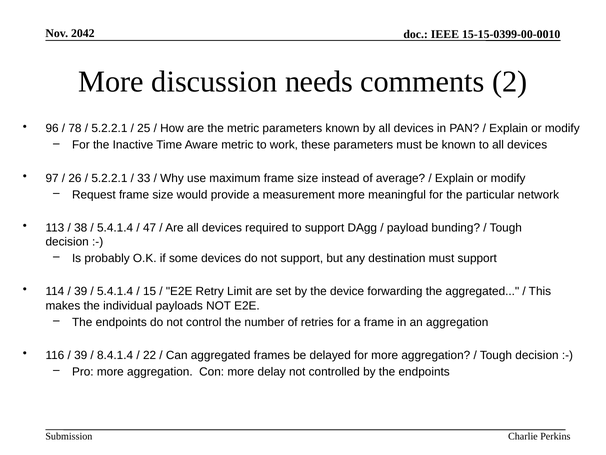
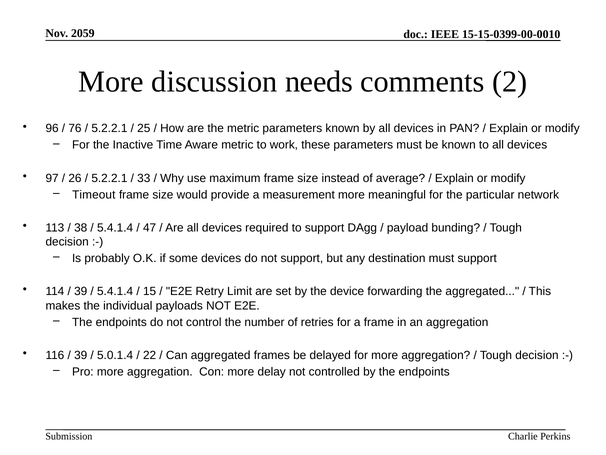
2042: 2042 -> 2059
78: 78 -> 76
Request: Request -> Timeout
8.4.1.4: 8.4.1.4 -> 5.0.1.4
